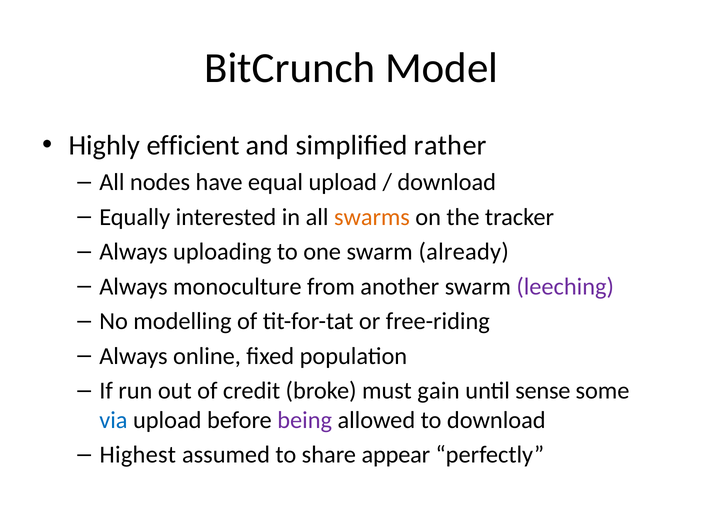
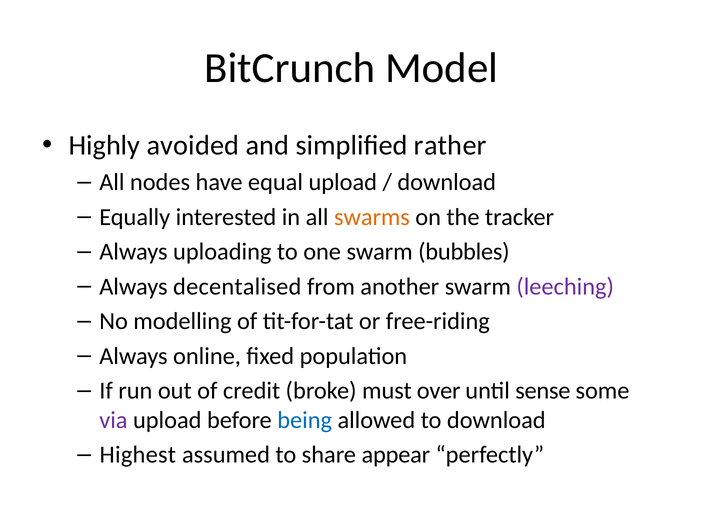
efficient: efficient -> avoided
already: already -> bubbles
monoculture: monoculture -> decentalised
gain: gain -> over
via colour: blue -> purple
being colour: purple -> blue
